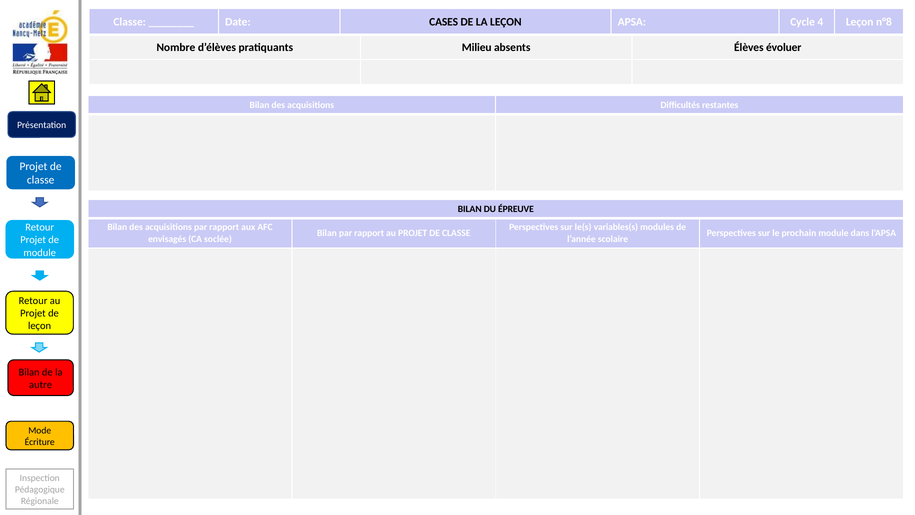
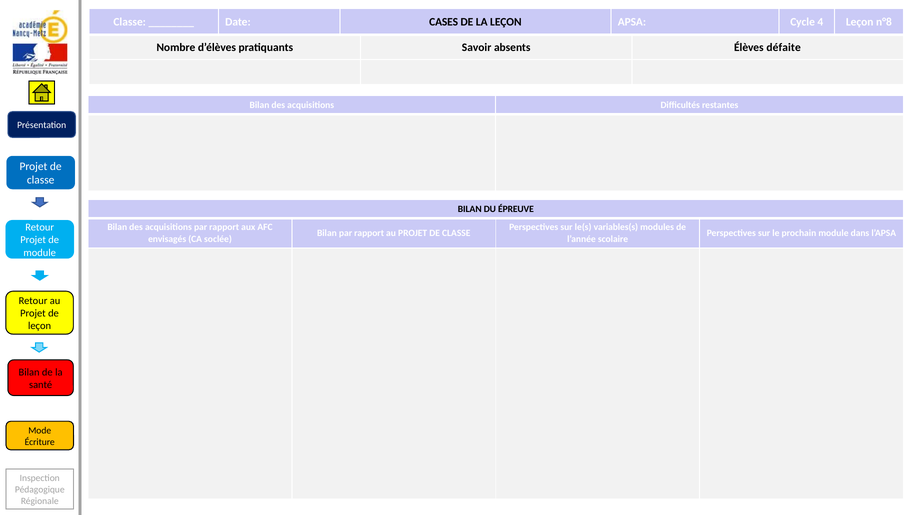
Milieu: Milieu -> Savoir
évoluer: évoluer -> défaite
autre: autre -> santé
